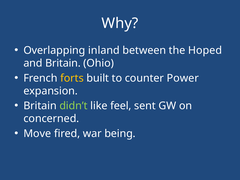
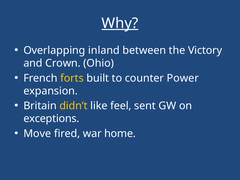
Why underline: none -> present
Hoped: Hoped -> Victory
and Britain: Britain -> Crown
didn’t colour: light green -> yellow
concerned: concerned -> exceptions
being: being -> home
